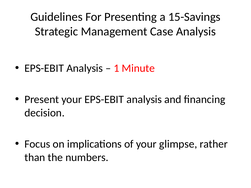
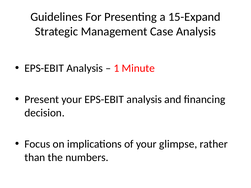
15-Savings: 15-Savings -> 15-Expand
